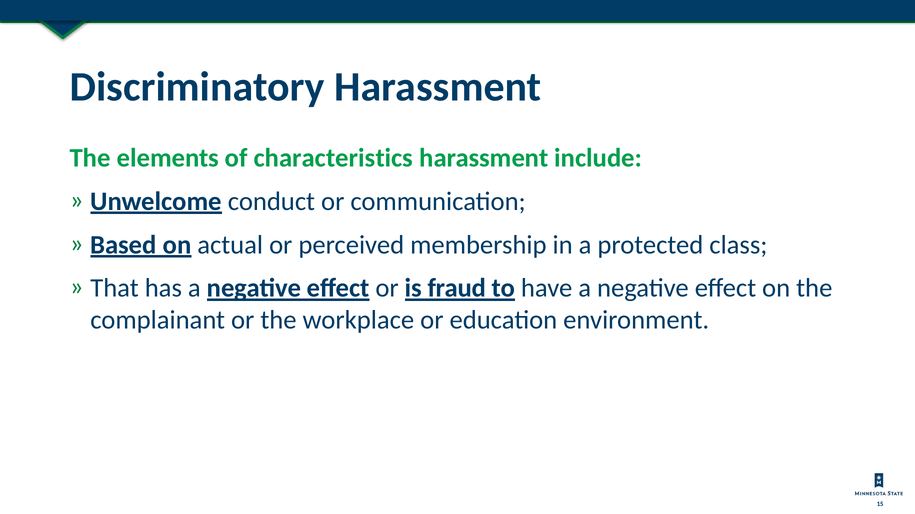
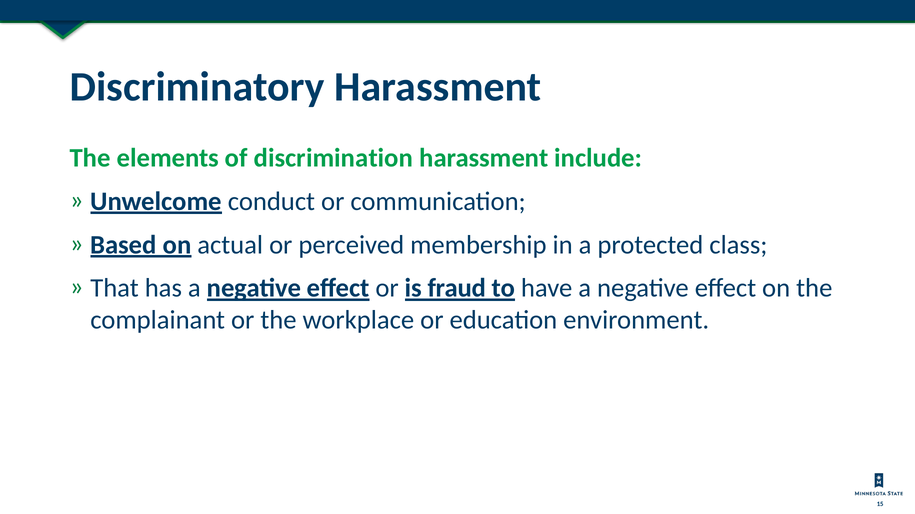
characteristics: characteristics -> discrimination
